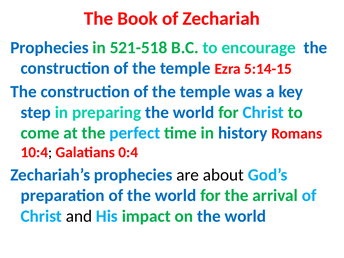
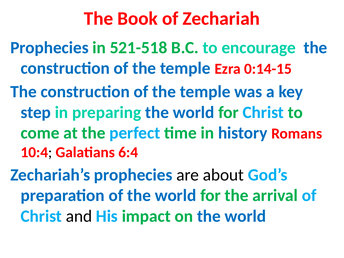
5:14-15: 5:14-15 -> 0:14-15
0:4: 0:4 -> 6:4
